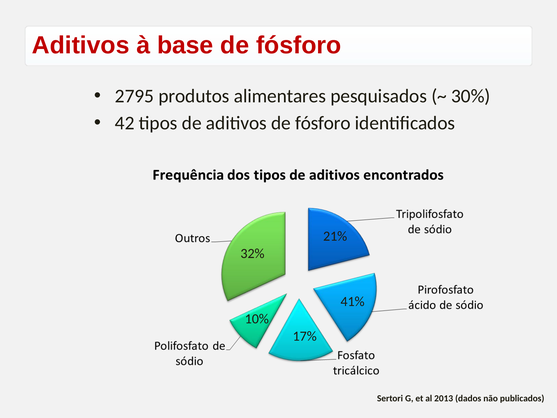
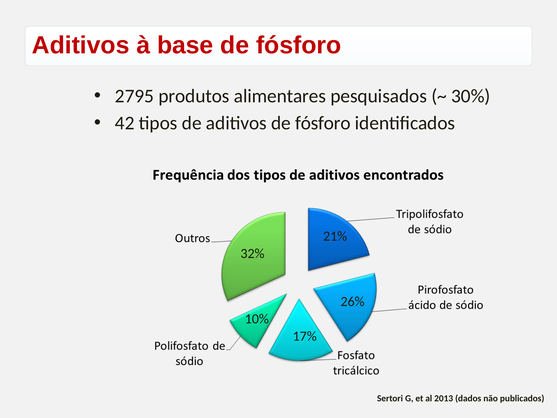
41%: 41% -> 26%
